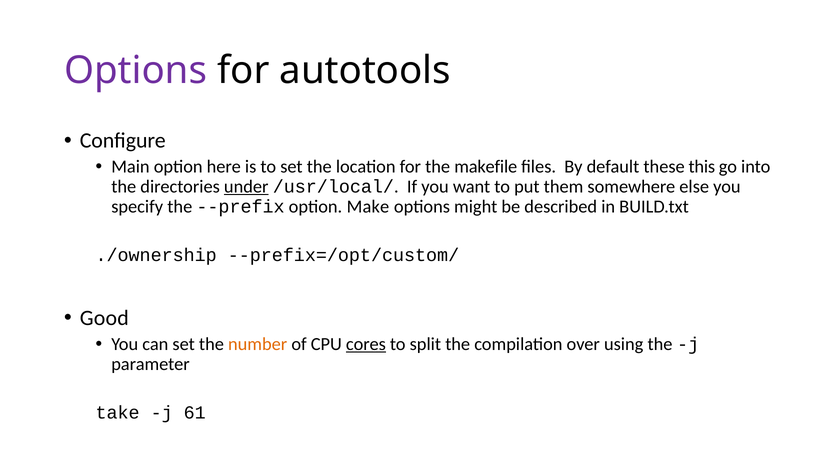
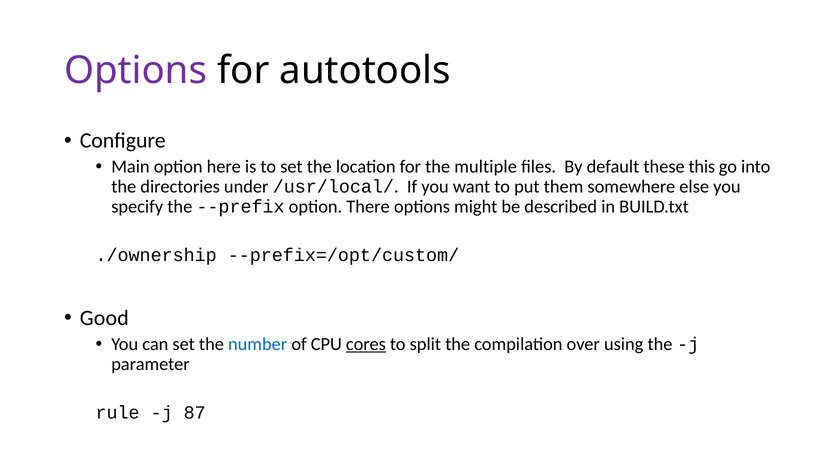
makefile: makefile -> multiple
under underline: present -> none
Make: Make -> There
number colour: orange -> blue
take: take -> rule
61: 61 -> 87
